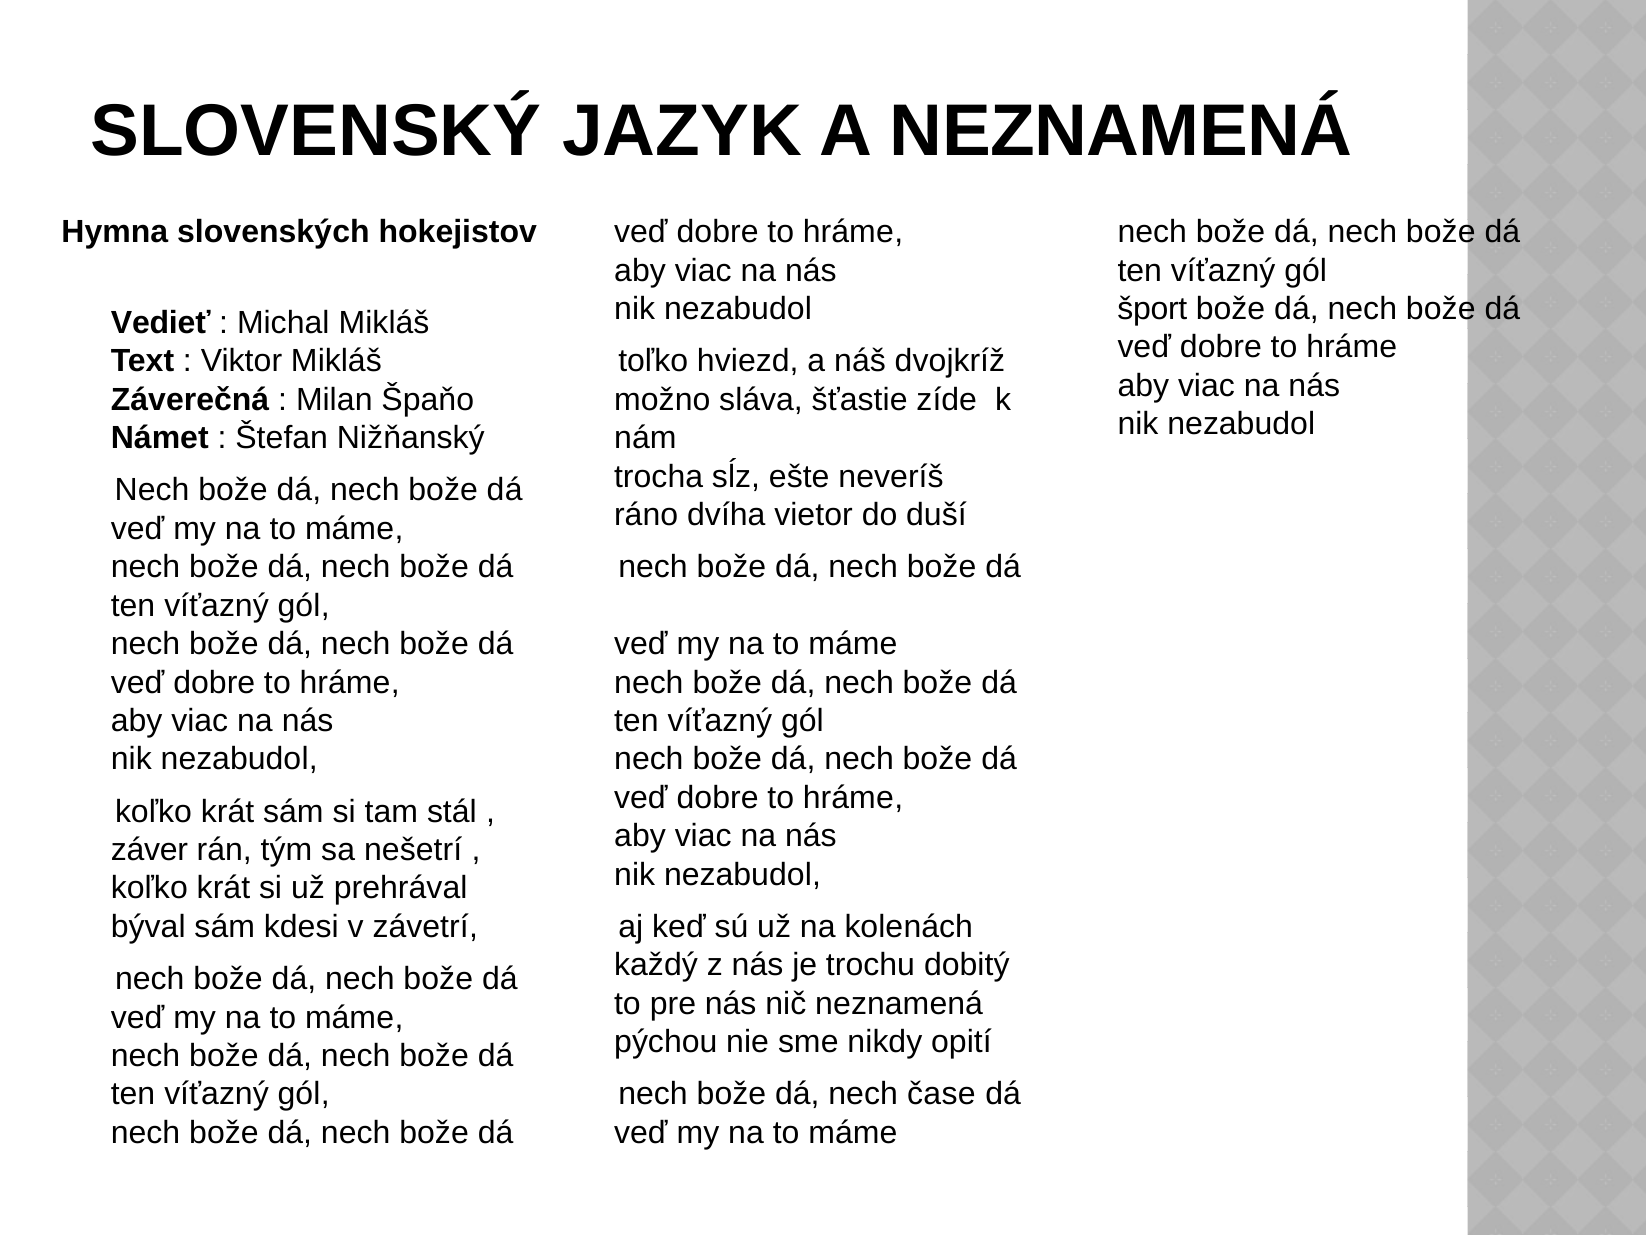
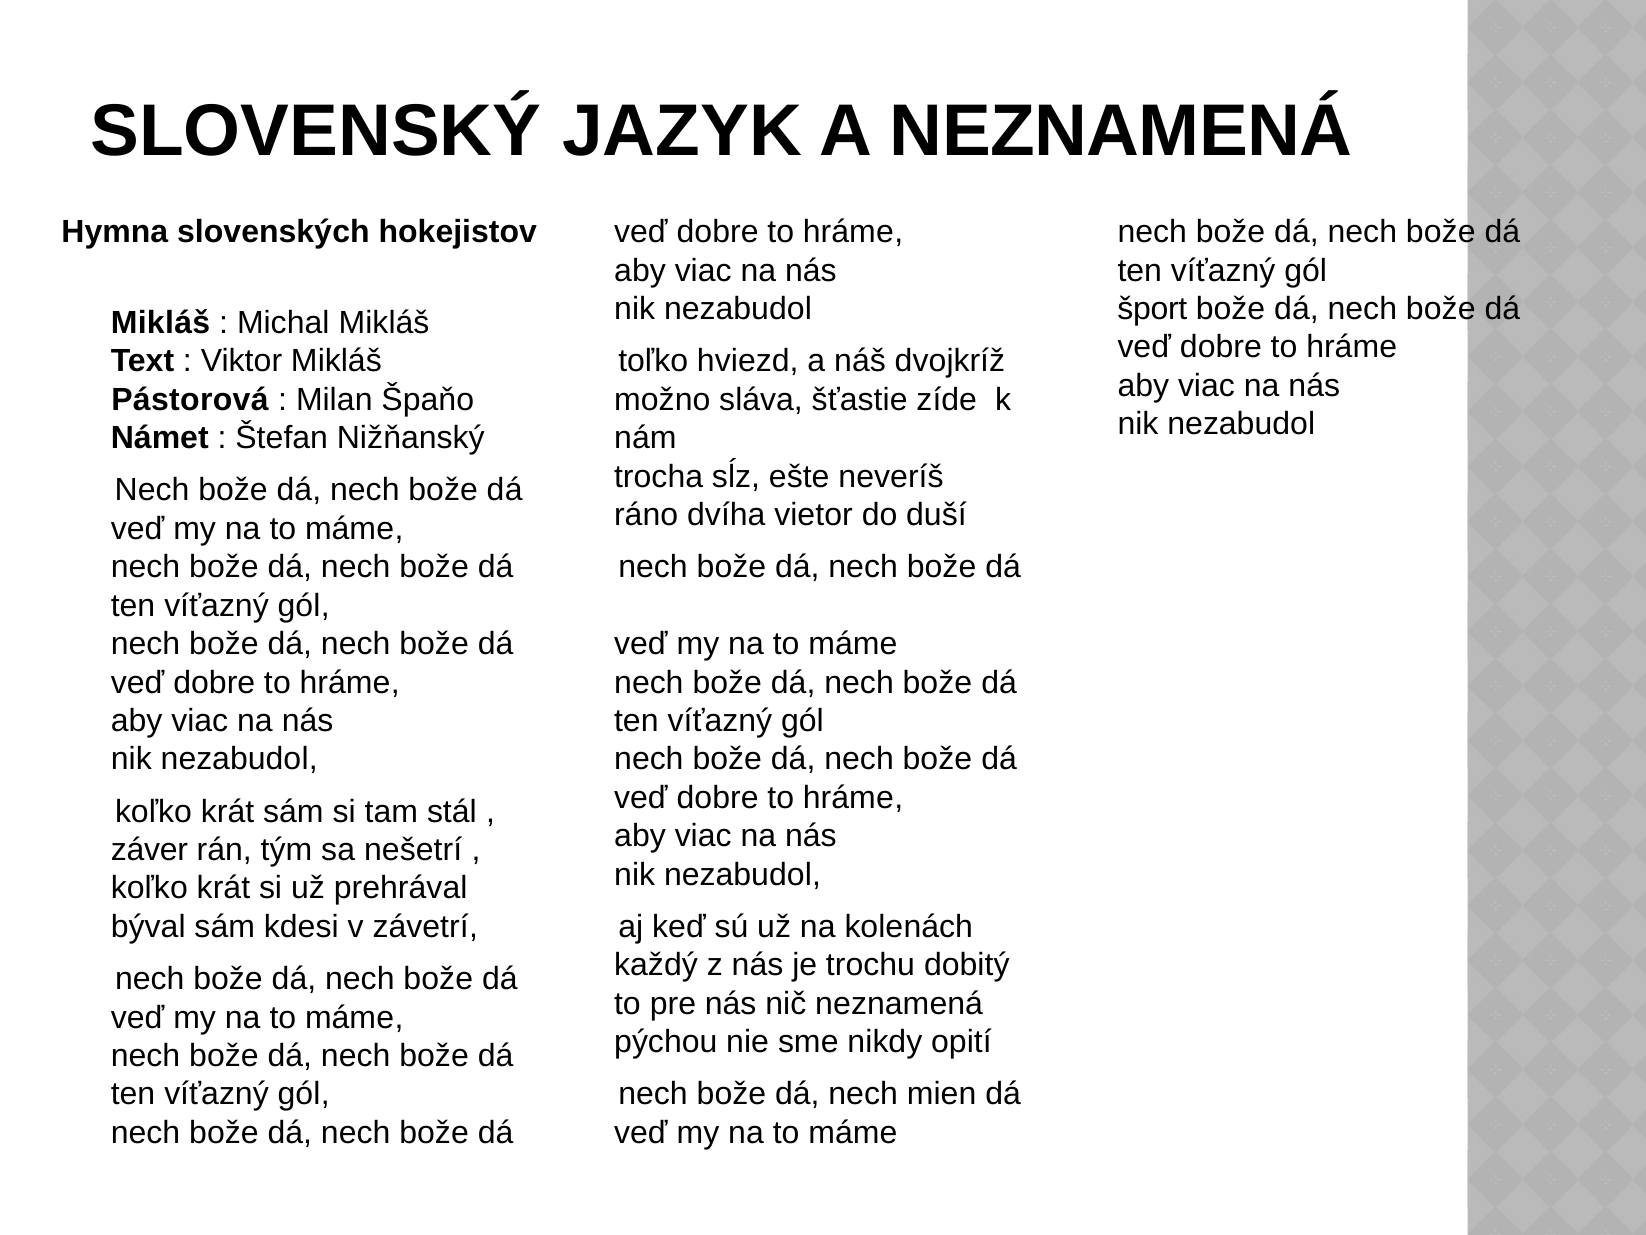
Vedieť at (161, 323): Vedieť -> Mikláš
Záverečná: Záverečná -> Pástorová
čase: čase -> mien
